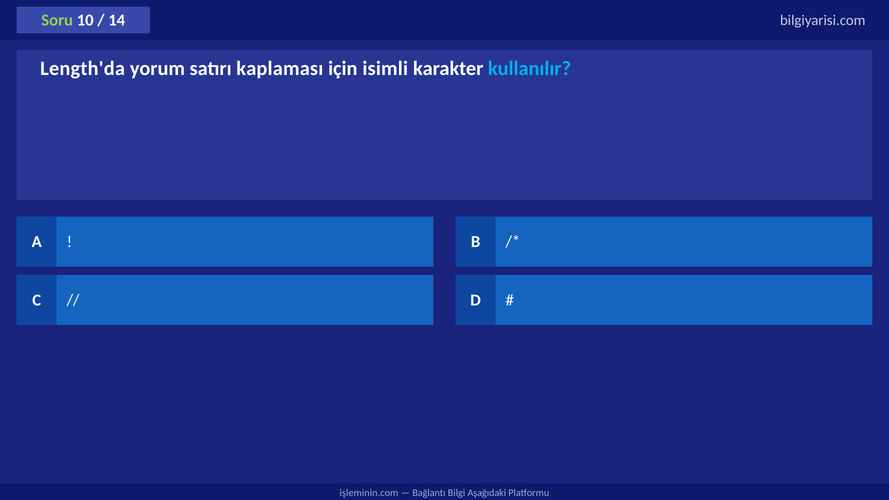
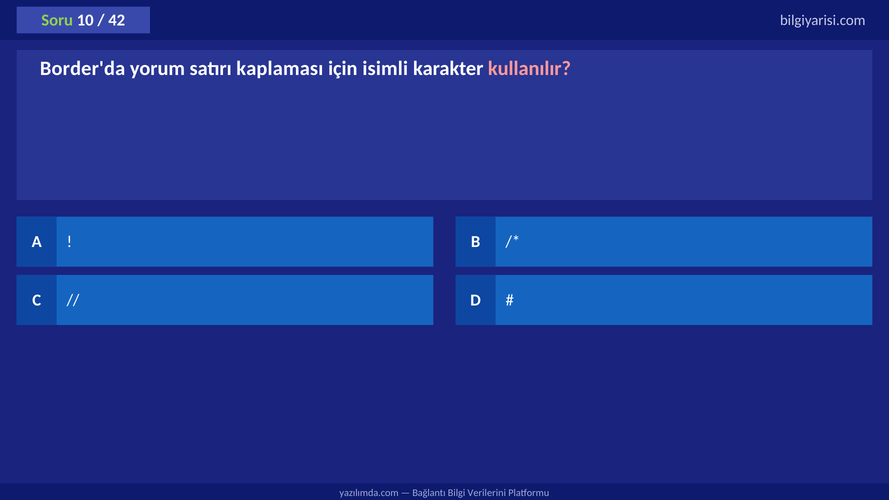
14: 14 -> 42
Length'da: Length'da -> Border'da
kullanılır colour: light blue -> pink
işleminin.com: işleminin.com -> yazılımda.com
Aşağıdaki: Aşağıdaki -> Verilerini
